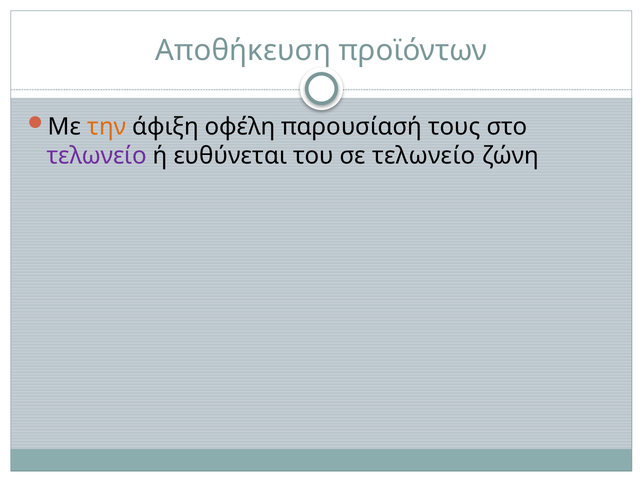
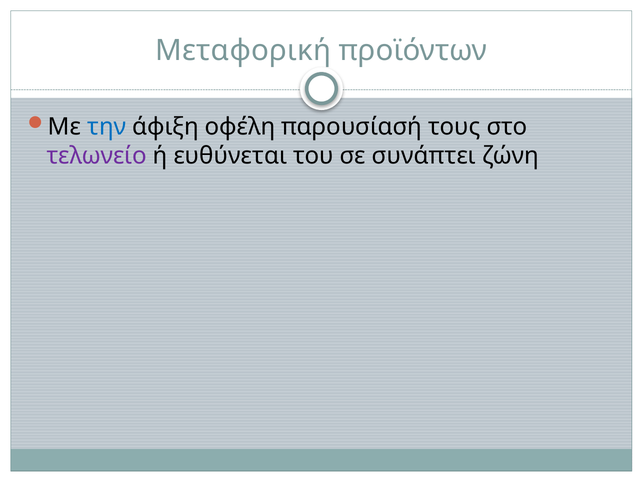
Αποθήκευση: Αποθήκευση -> Μεταφορική
την colour: orange -> blue
σε τελωνείο: τελωνείο -> συνάπτει
